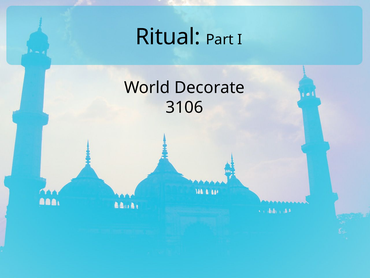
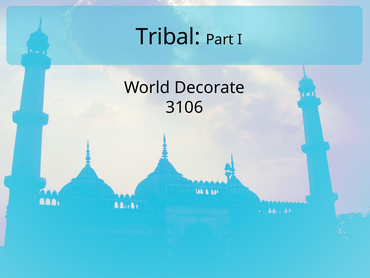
Ritual: Ritual -> Tribal
